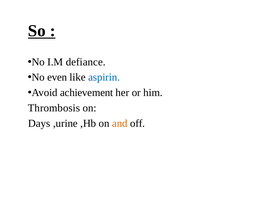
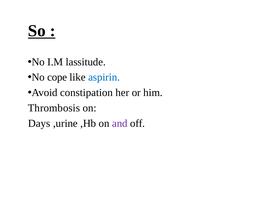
defiance: defiance -> lassitude
even: even -> cope
achievement: achievement -> constipation
and colour: orange -> purple
